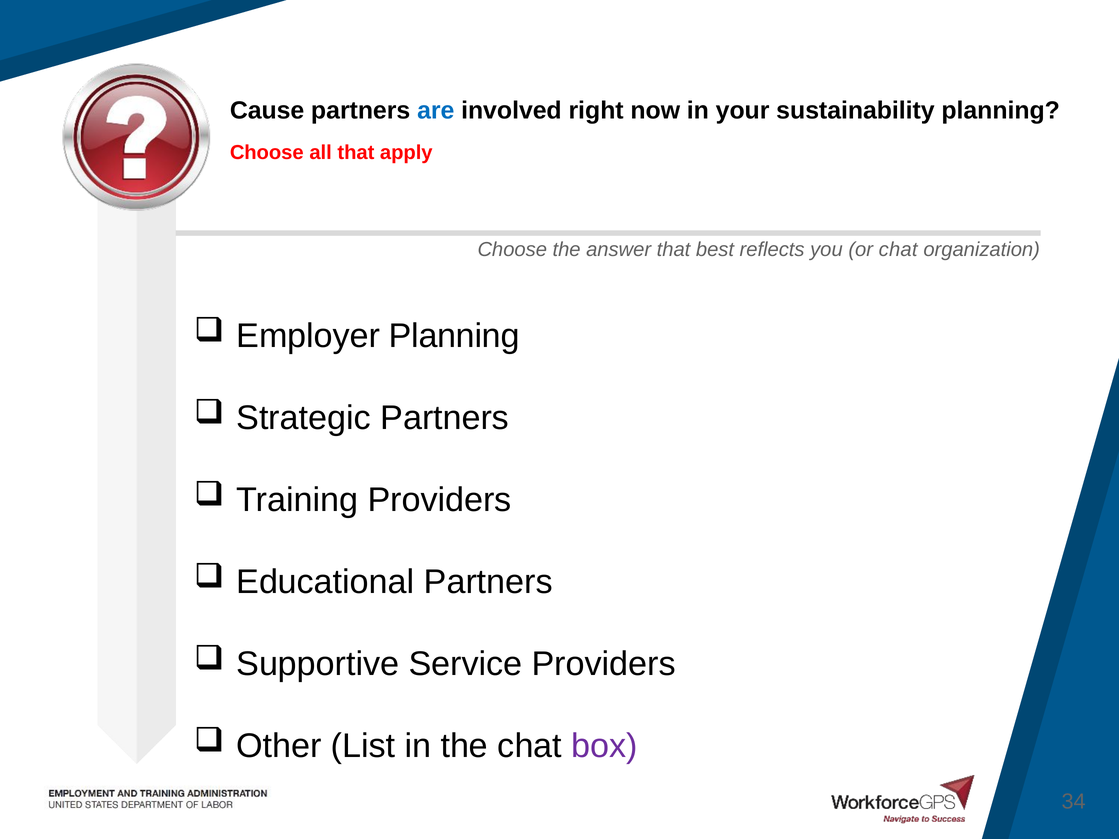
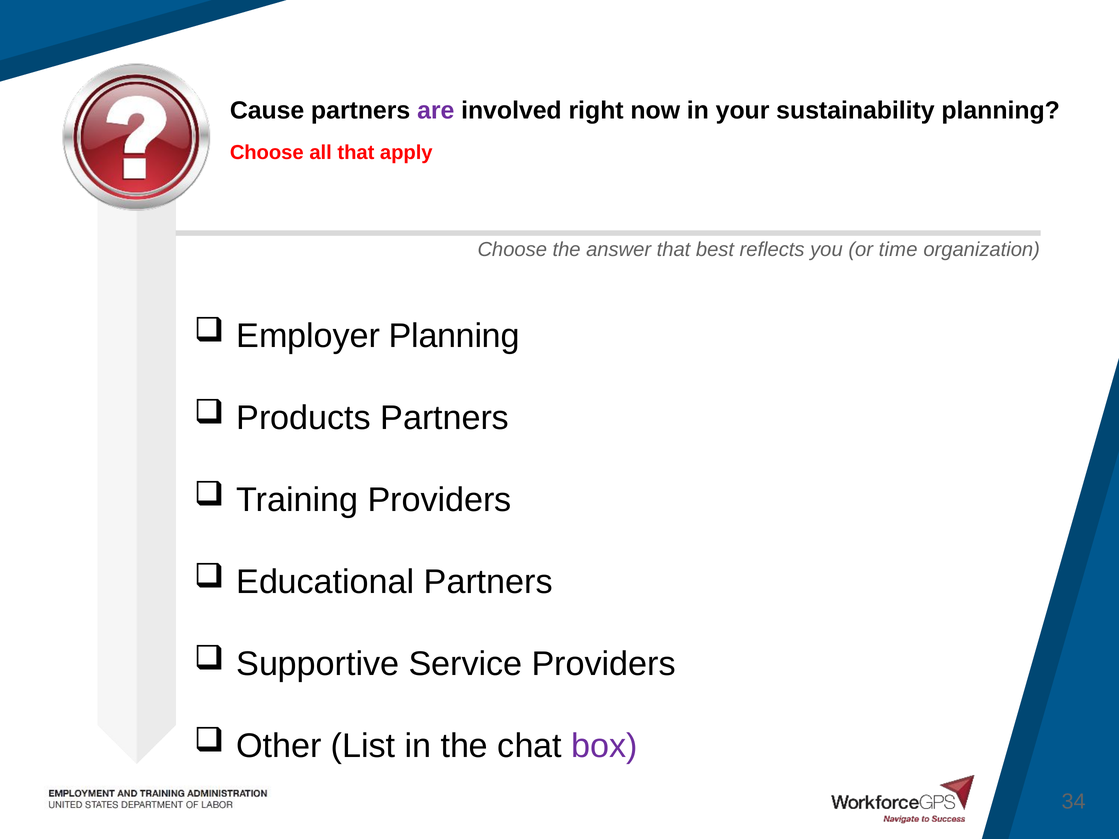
are colour: blue -> purple
chat at (898, 249): chat -> time
Strategic: Strategic -> Products
